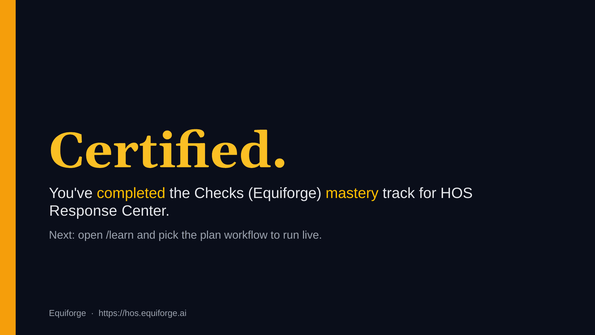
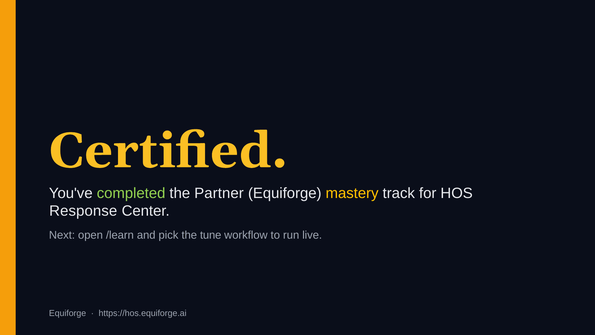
completed colour: yellow -> light green
Checks: Checks -> Partner
plan: plan -> tune
